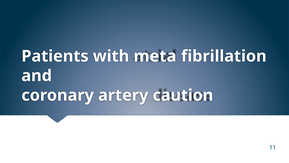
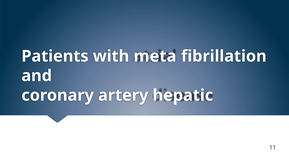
caution: caution -> hepatic
